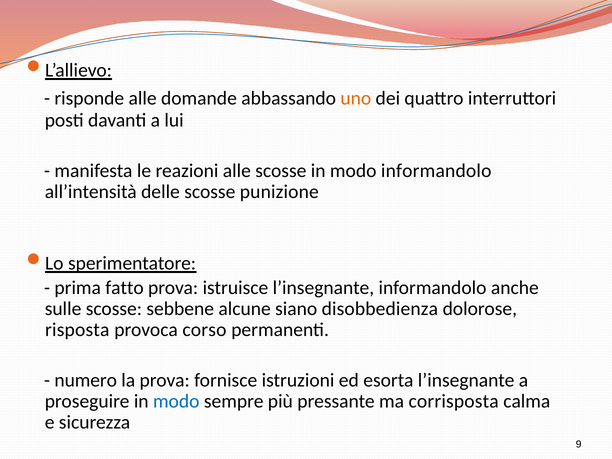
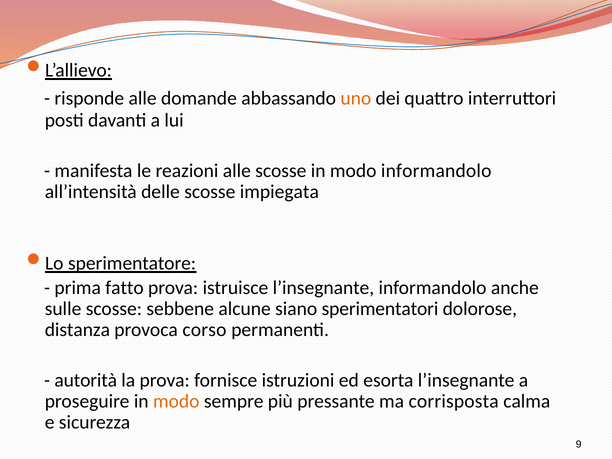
punizione: punizione -> impiegata
disobbedienza: disobbedienza -> sperimentatori
risposta: risposta -> distanza
numero: numero -> autorità
modo at (176, 401) colour: blue -> orange
